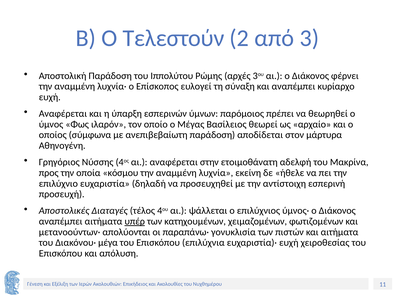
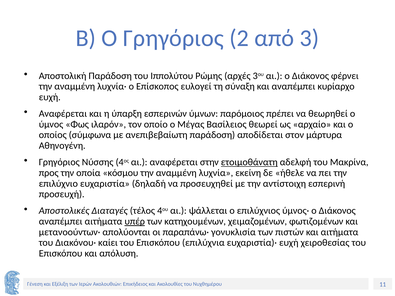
Ο Τελεστούν: Τελεστούν -> Γρηγόριος
ετοιμοθάνατη underline: none -> present
μέγα: μέγα -> καίει
